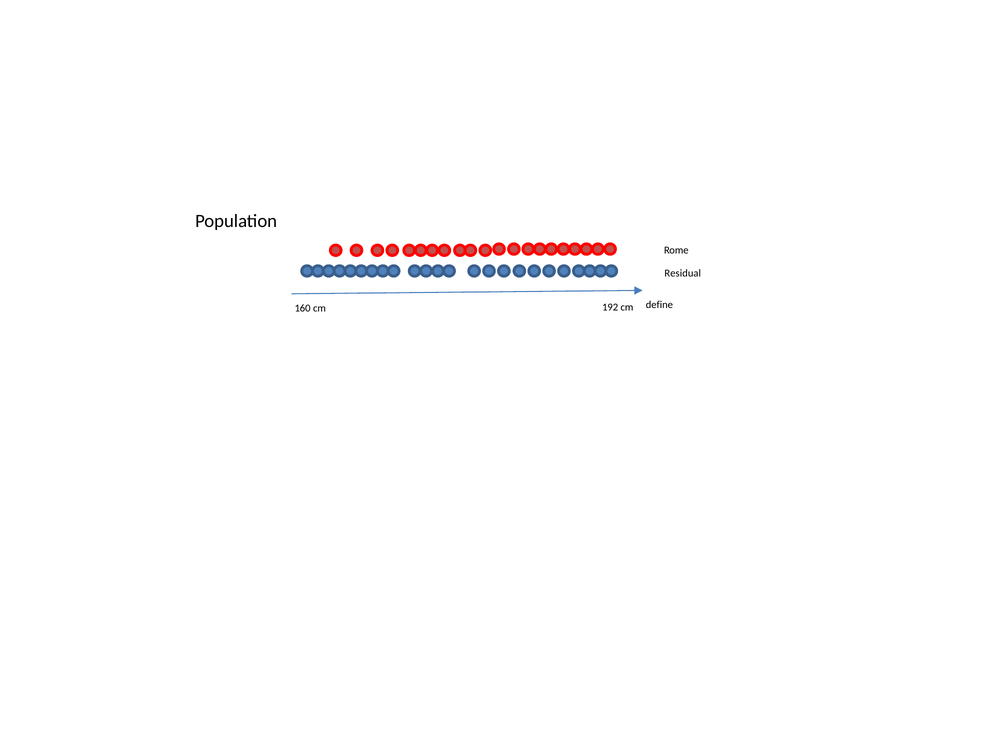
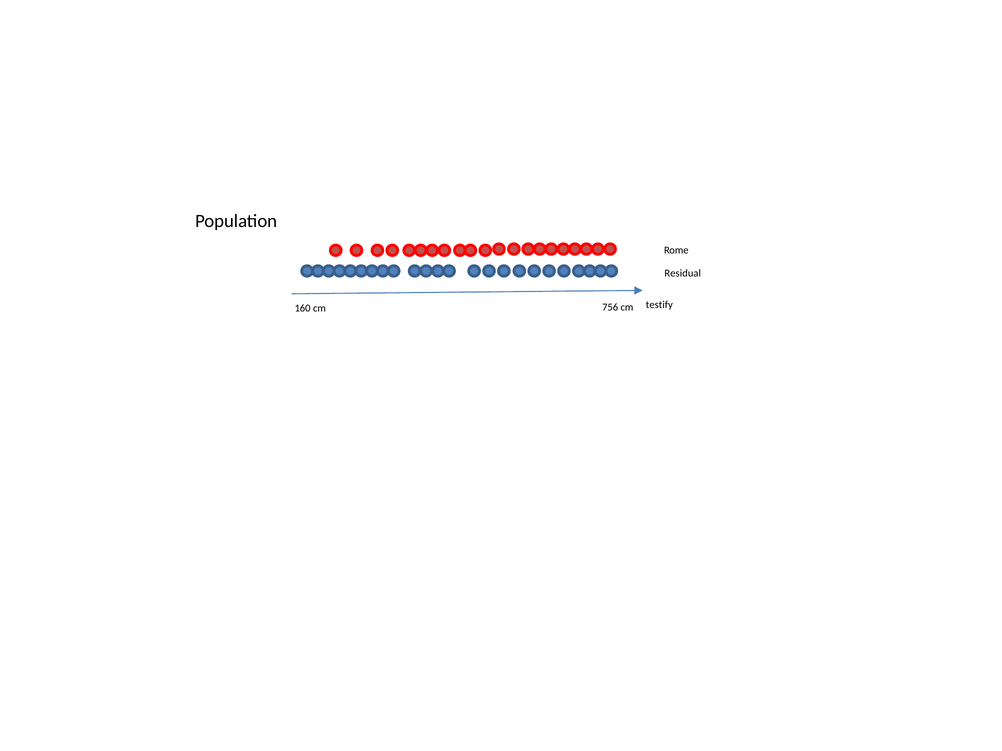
define: define -> testify
192: 192 -> 756
